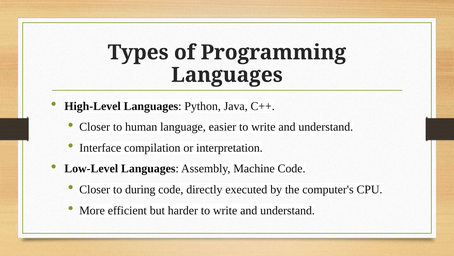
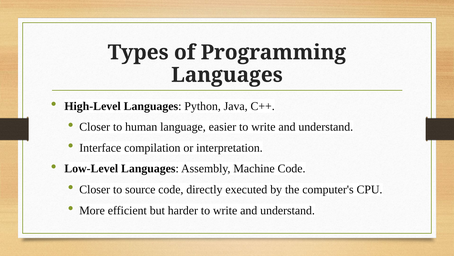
during: during -> source
